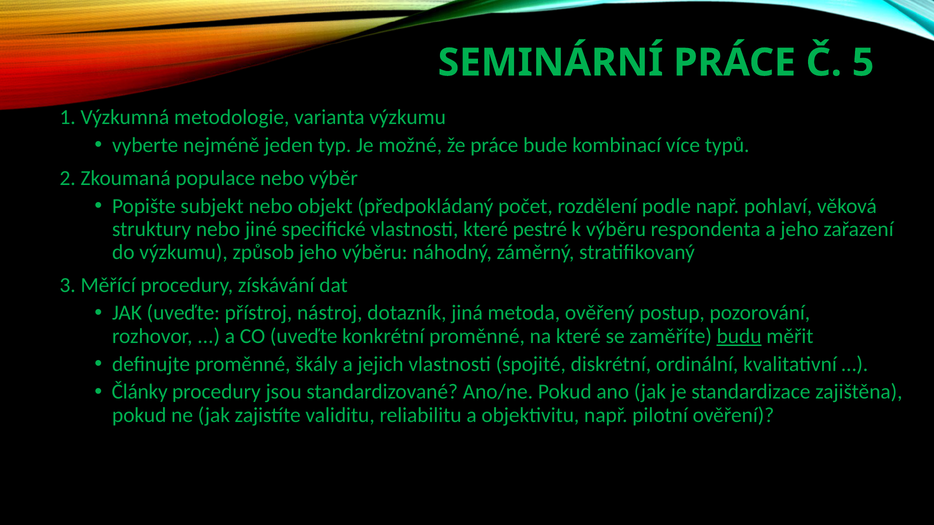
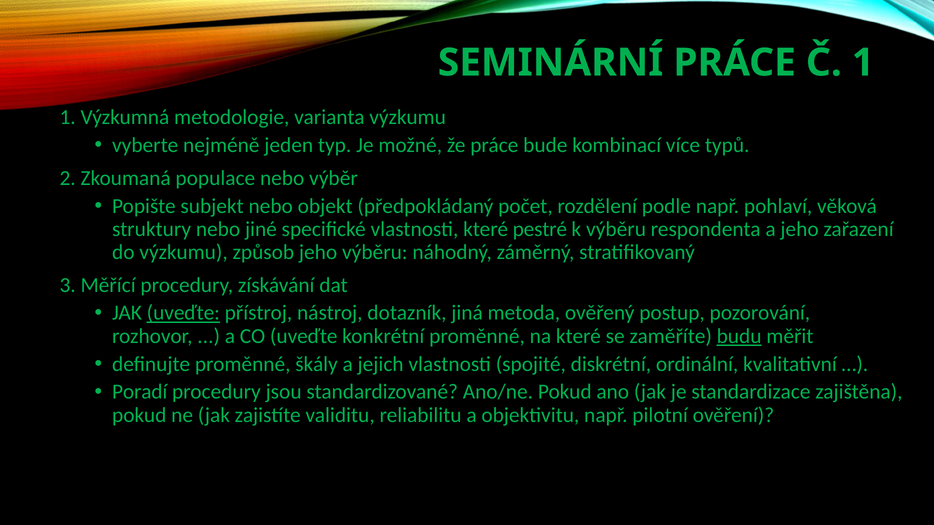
Č 5: 5 -> 1
uveďte at (183, 313) underline: none -> present
Články: Články -> Poradí
